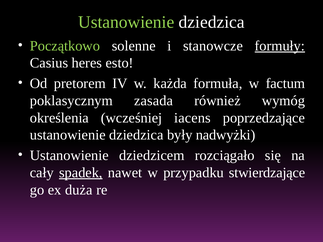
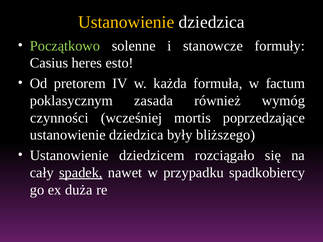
Ustanowienie at (126, 22) colour: light green -> yellow
formuły underline: present -> none
określenia: określenia -> czynności
iacens: iacens -> mortis
nadwyżki: nadwyżki -> bliższego
stwierdzające: stwierdzające -> spadkobiercy
